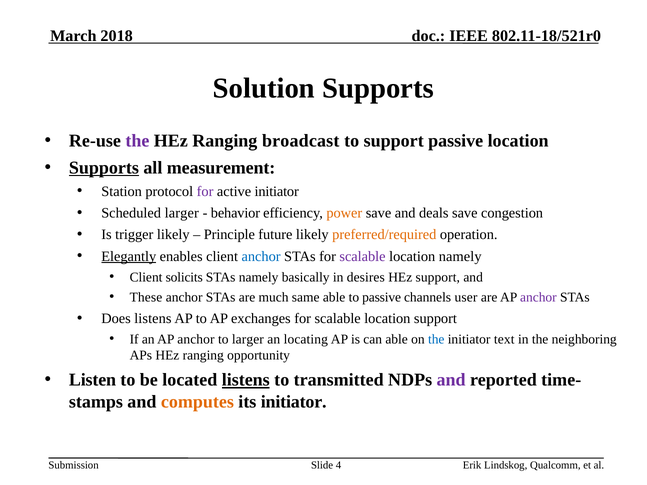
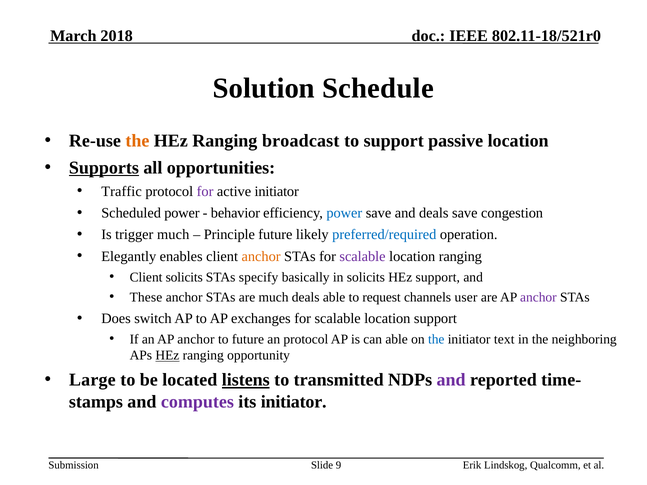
Solution Supports: Supports -> Schedule
the at (137, 141) colour: purple -> orange
measurement: measurement -> opportunities
Station: Station -> Traffic
Scheduled larger: larger -> power
power at (344, 213) colour: orange -> blue
trigger likely: likely -> much
preferred/required colour: orange -> blue
Elegantly underline: present -> none
anchor at (261, 257) colour: blue -> orange
location namely: namely -> ranging
STAs namely: namely -> specify
in desires: desires -> solicits
much same: same -> deals
to passive: passive -> request
Does listens: listens -> switch
to larger: larger -> future
an locating: locating -> protocol
HEz at (167, 356) underline: none -> present
Listen: Listen -> Large
computes colour: orange -> purple
4: 4 -> 9
